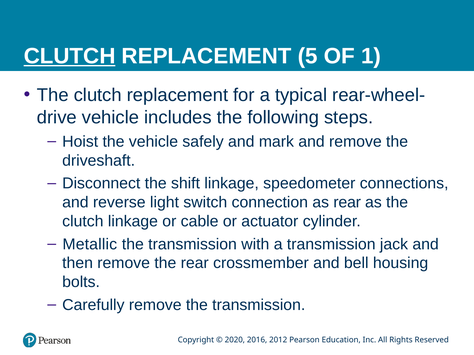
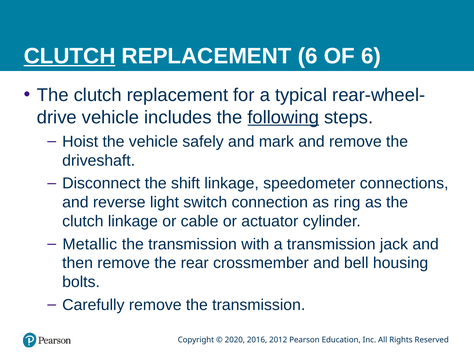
REPLACEMENT 5: 5 -> 6
OF 1: 1 -> 6
following underline: none -> present
as rear: rear -> ring
